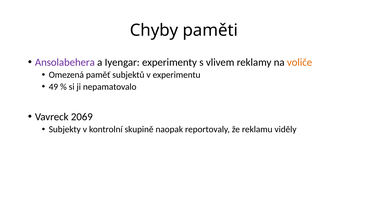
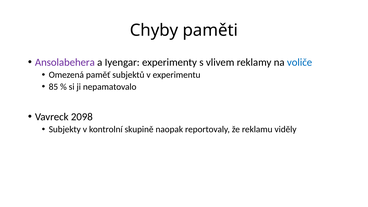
voliče colour: orange -> blue
49: 49 -> 85
2069: 2069 -> 2098
